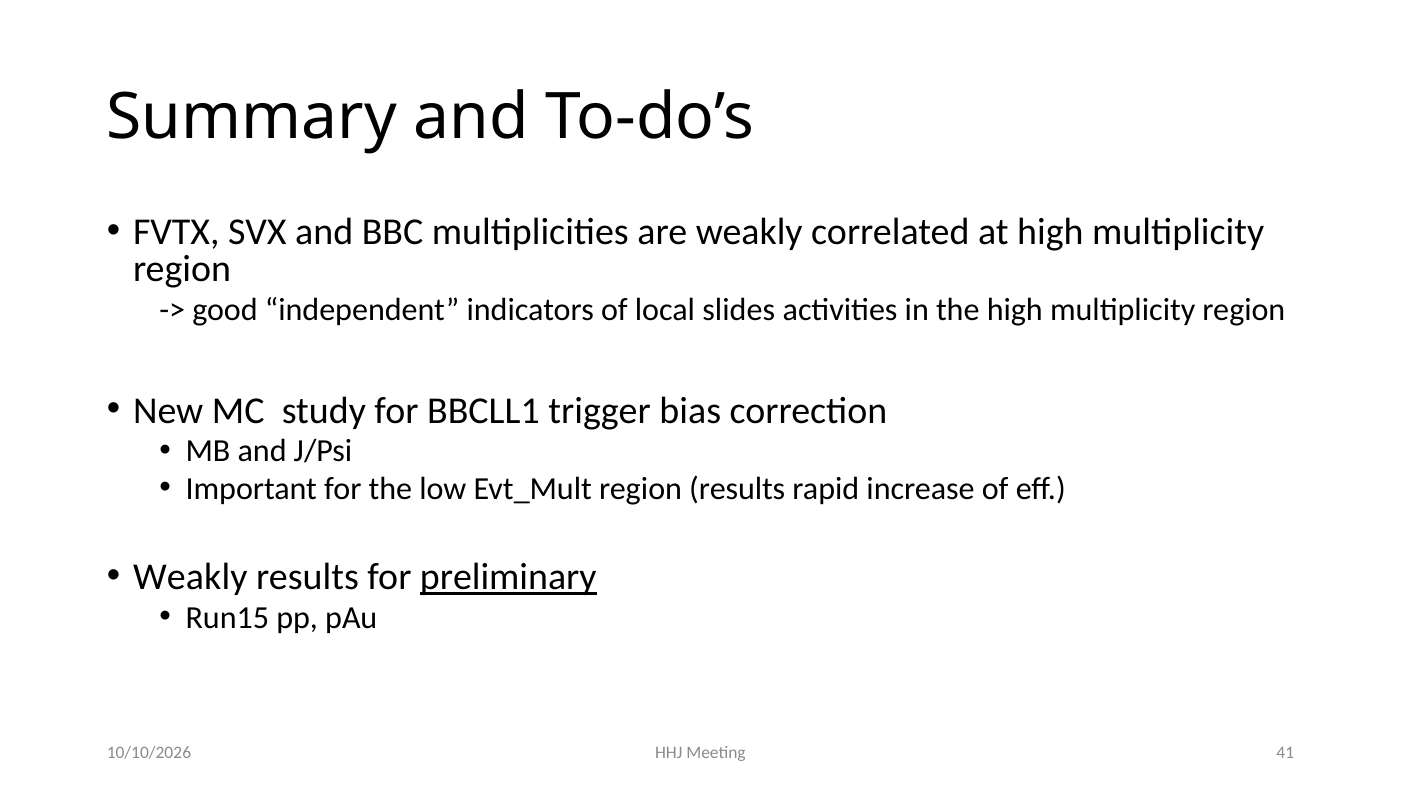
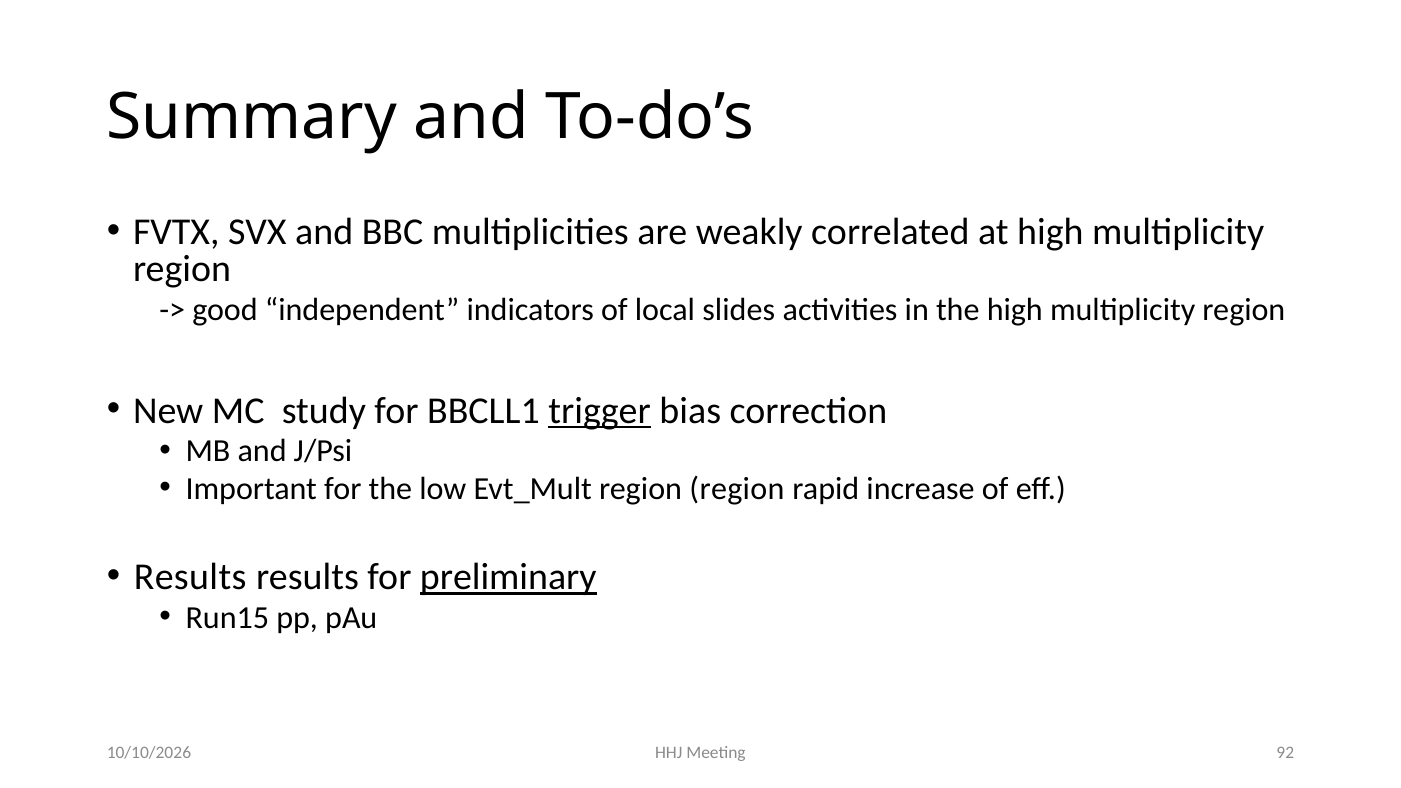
trigger underline: none -> present
region results: results -> region
Weakly at (190, 577): Weakly -> Results
41: 41 -> 92
